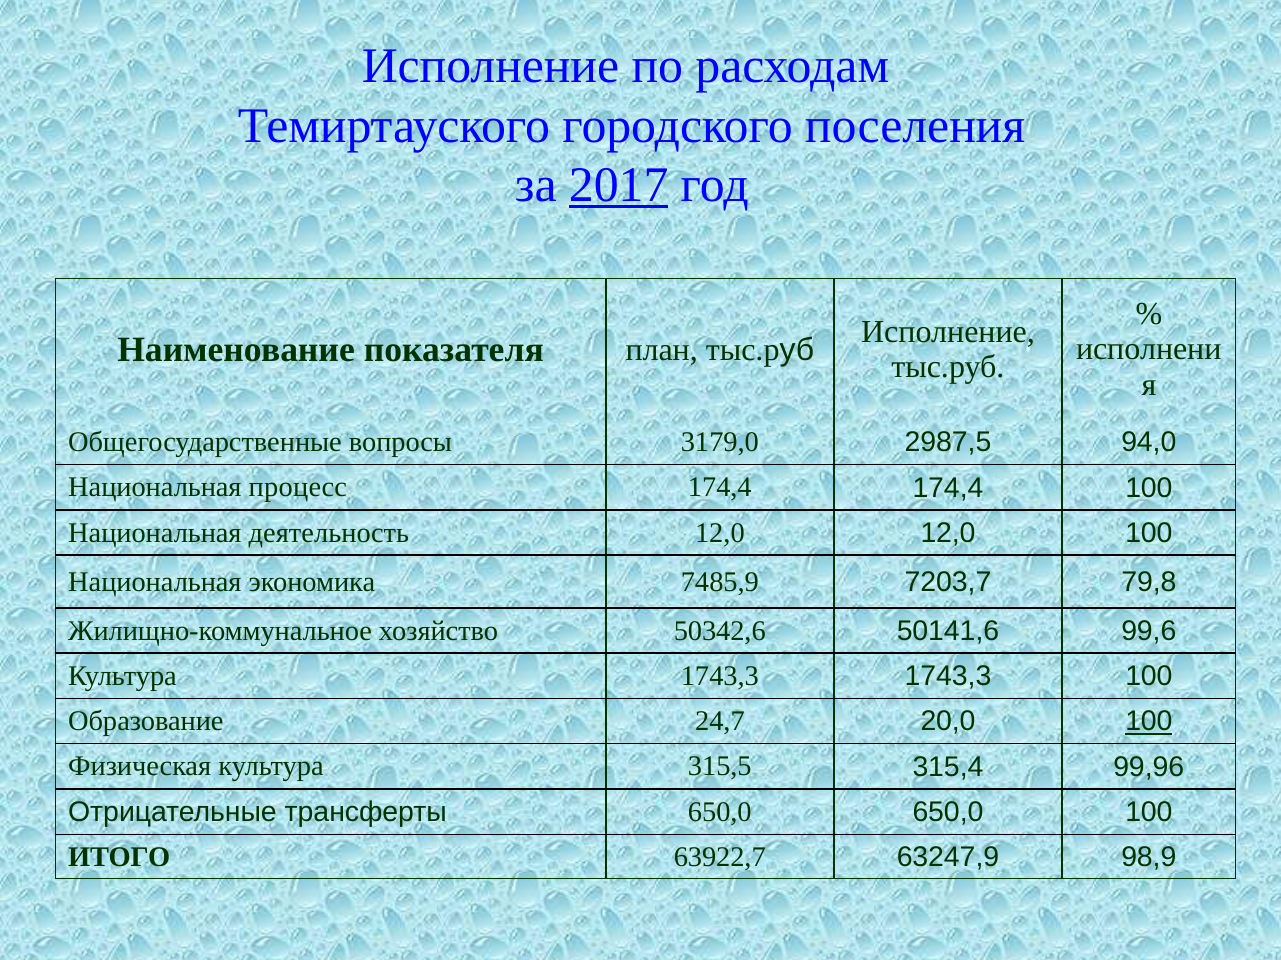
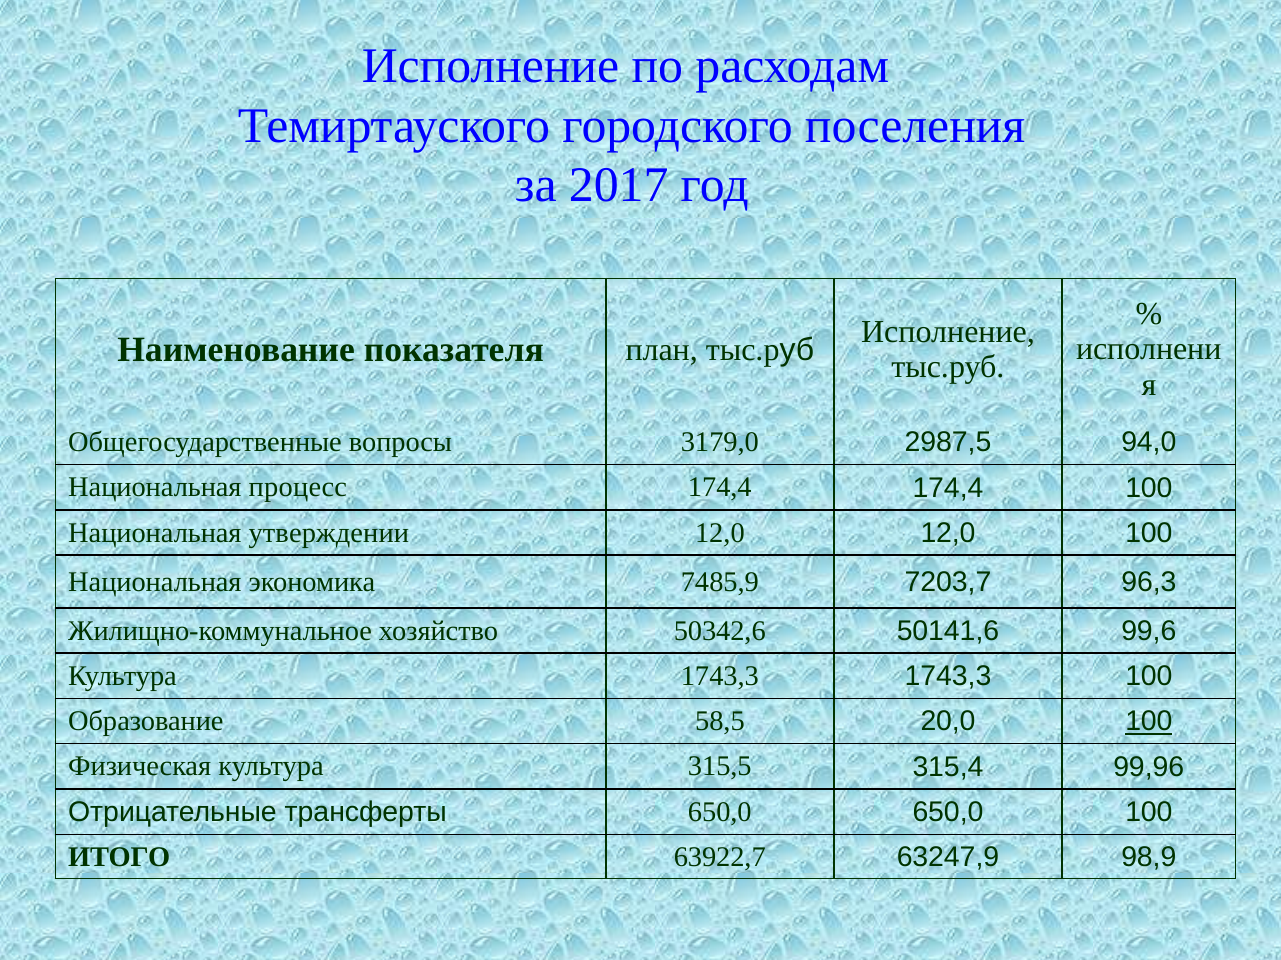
2017 underline: present -> none
деятельность: деятельность -> утверждении
79,8: 79,8 -> 96,3
24,7: 24,7 -> 58,5
